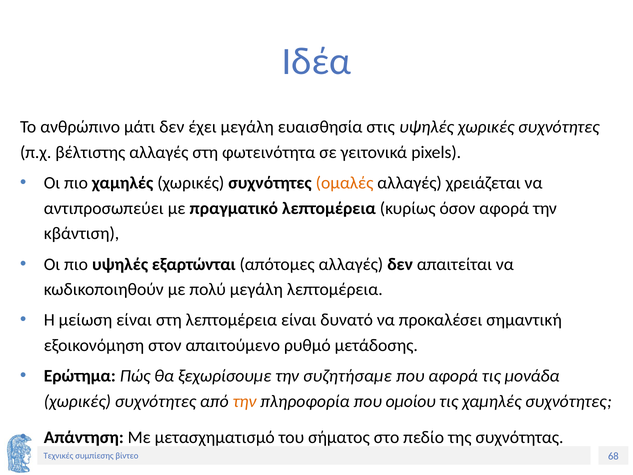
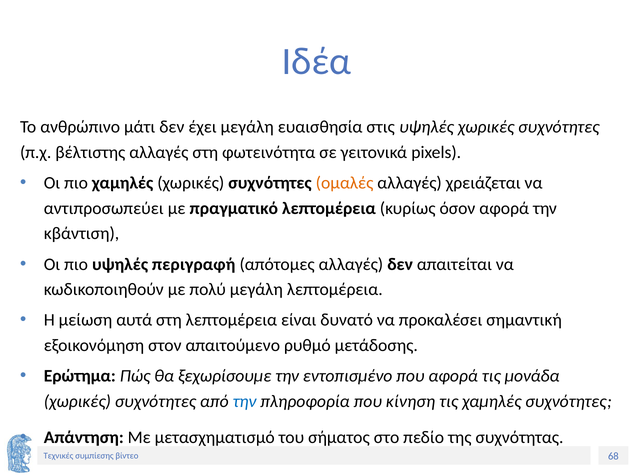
εξαρτώνται: εξαρτώνται -> περιγραφή
μείωση είναι: είναι -> αυτά
συζητήσαμε: συζητήσαμε -> εντοπισμένο
την at (245, 401) colour: orange -> blue
ομοίου: ομοίου -> κίνηση
